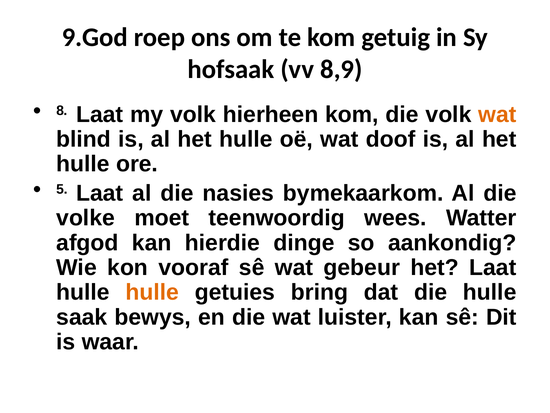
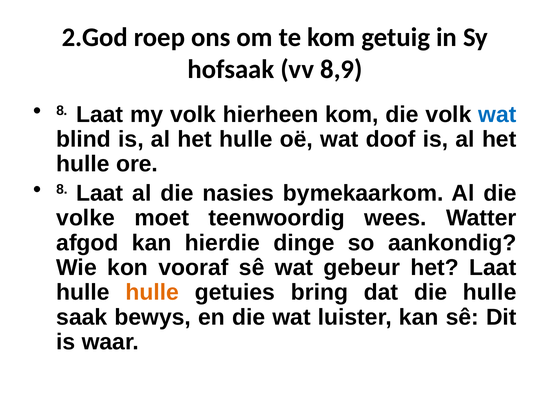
9.God: 9.God -> 2.God
wat at (497, 114) colour: orange -> blue
5 at (62, 189): 5 -> 8
